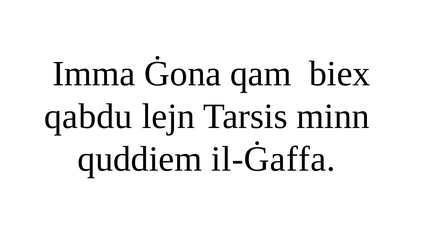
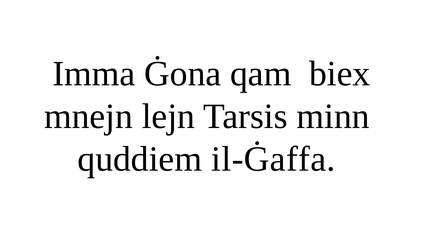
qabdu: qabdu -> mnejn
